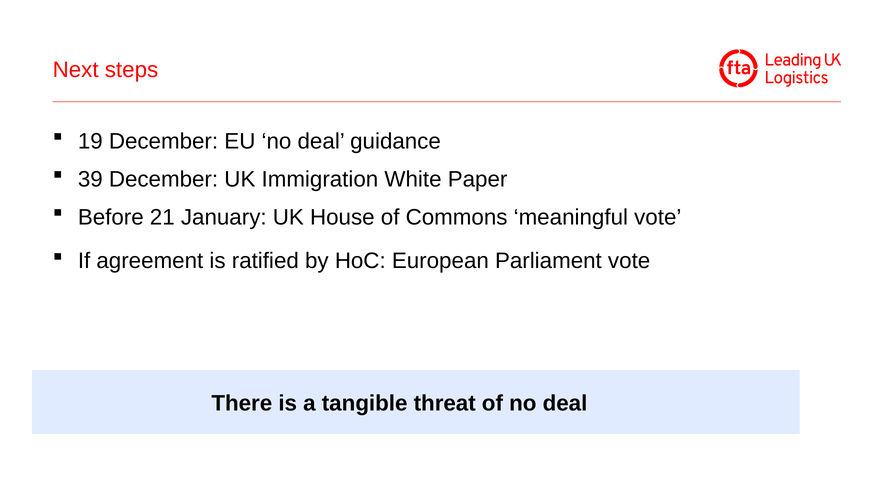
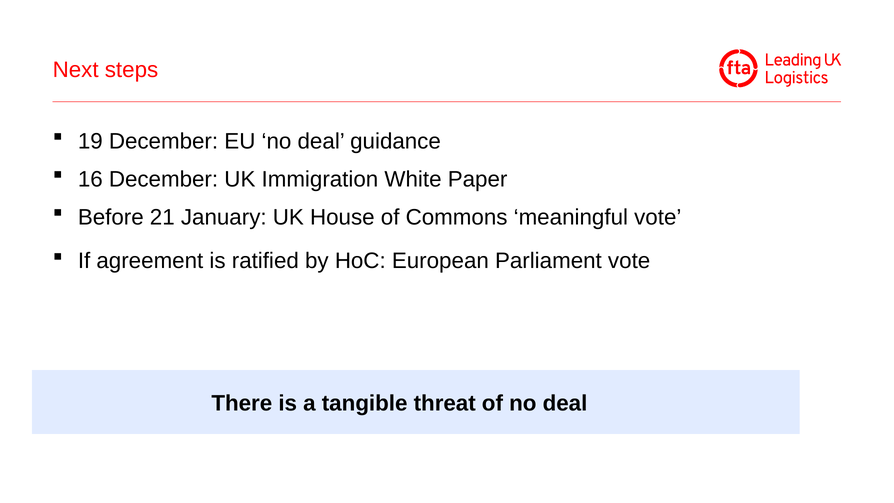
39: 39 -> 16
